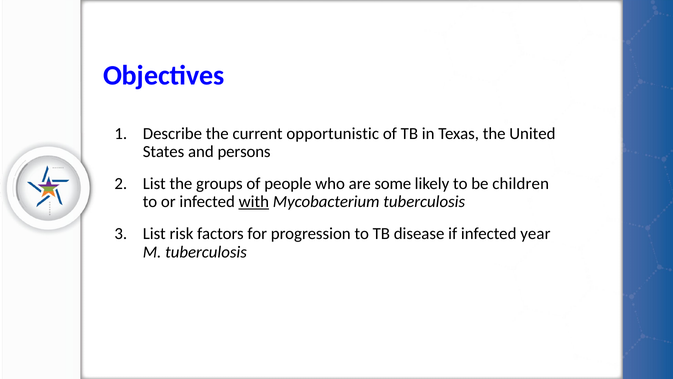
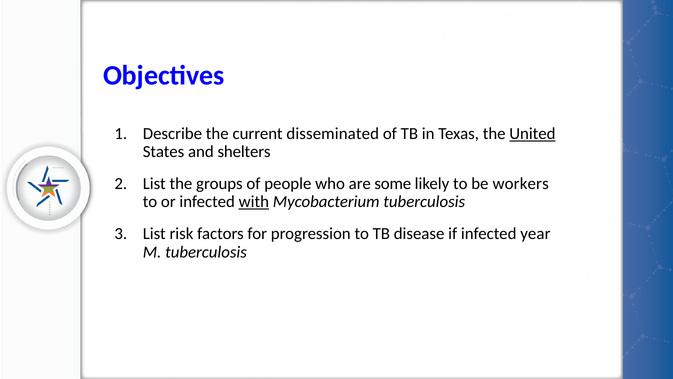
opportunistic: opportunistic -> disseminated
United underline: none -> present
persons: persons -> shelters
children: children -> workers
